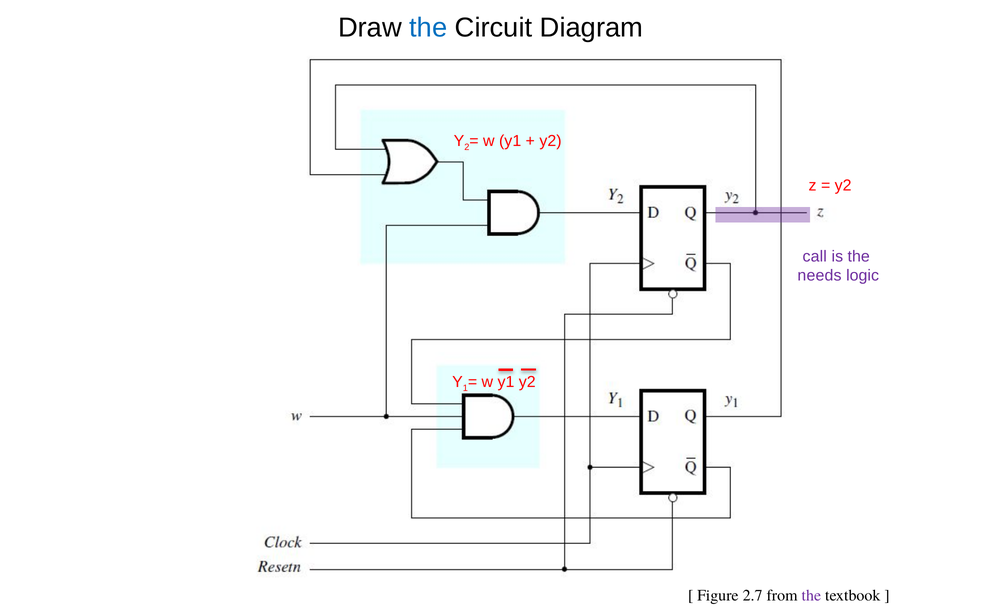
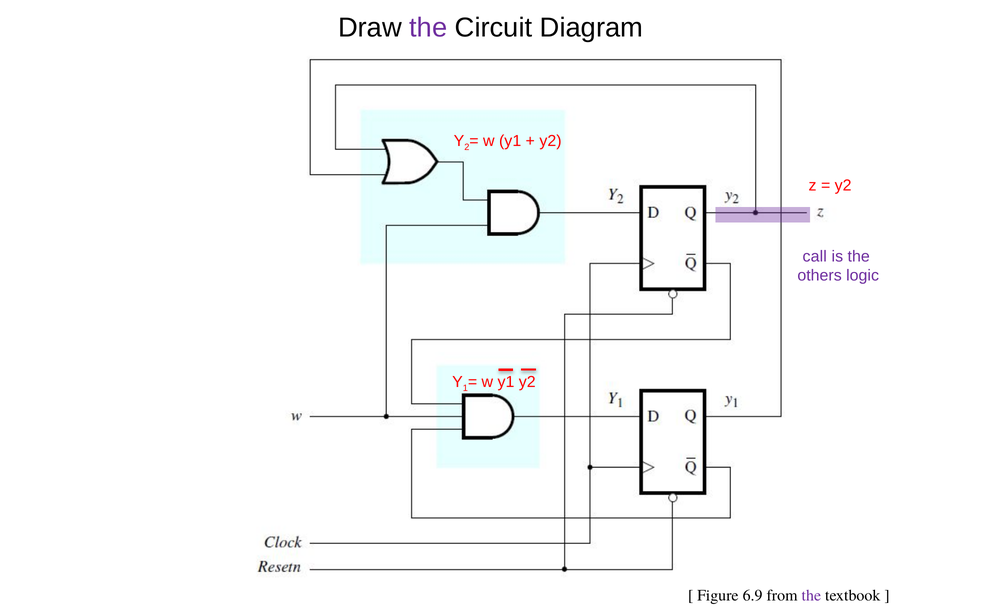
the at (428, 28) colour: blue -> purple
needs: needs -> others
2.7: 2.7 -> 6.9
